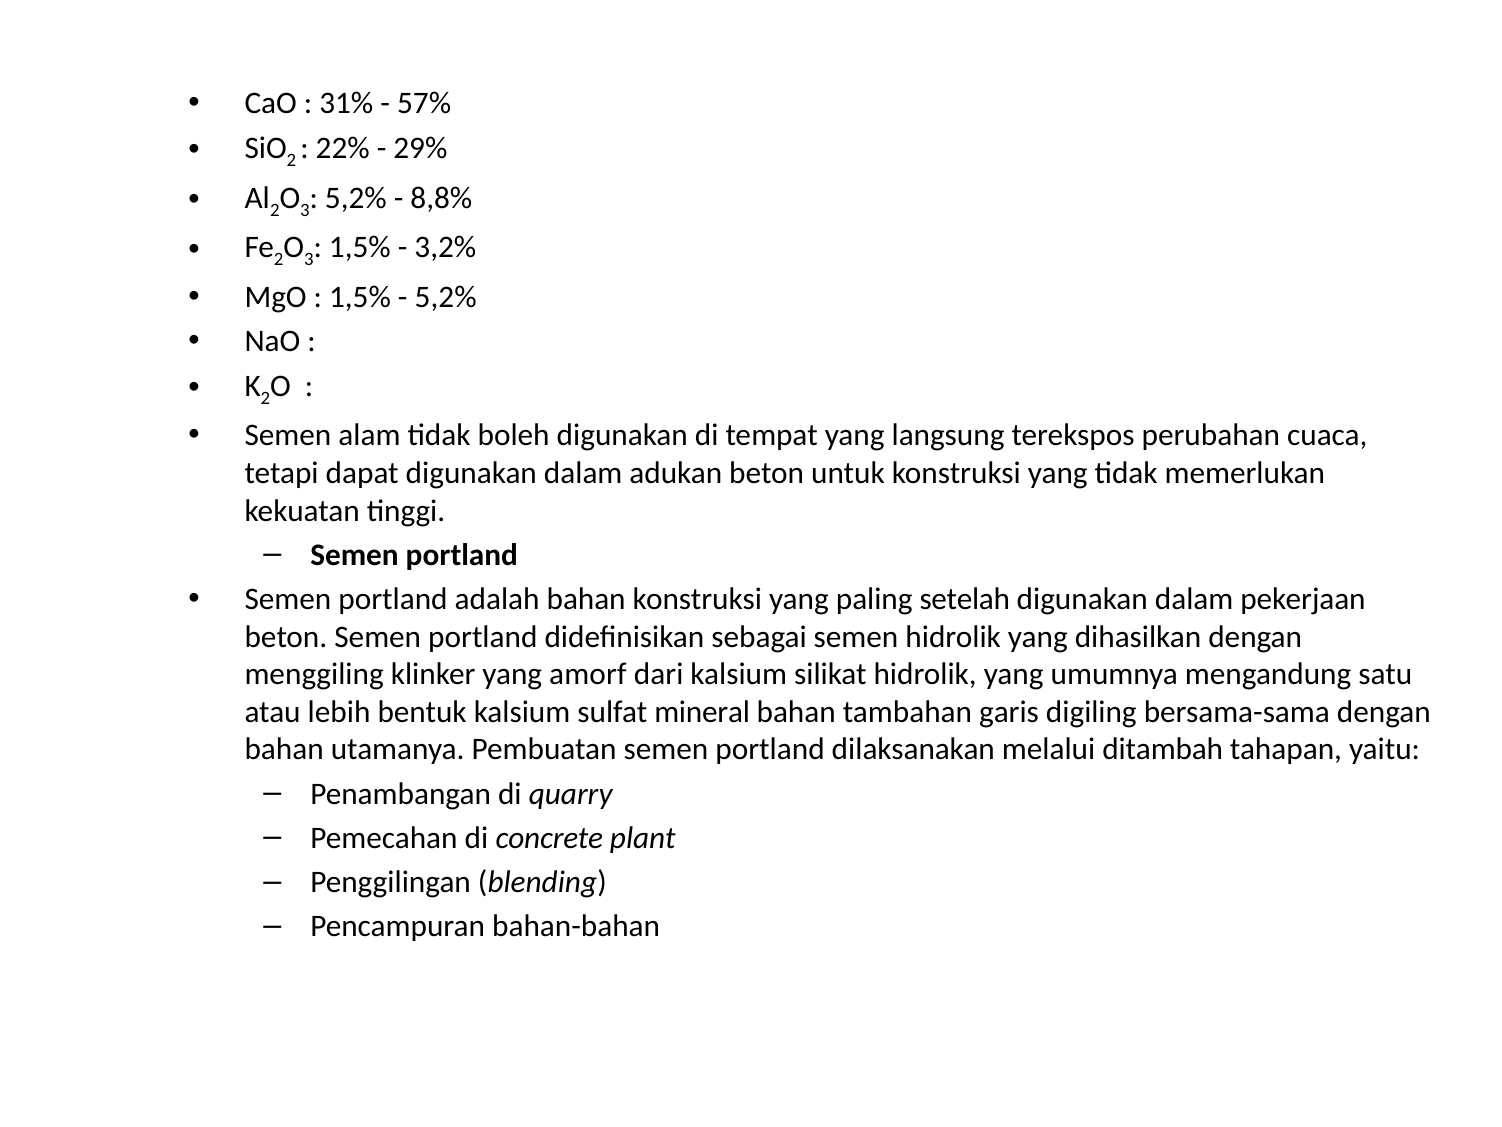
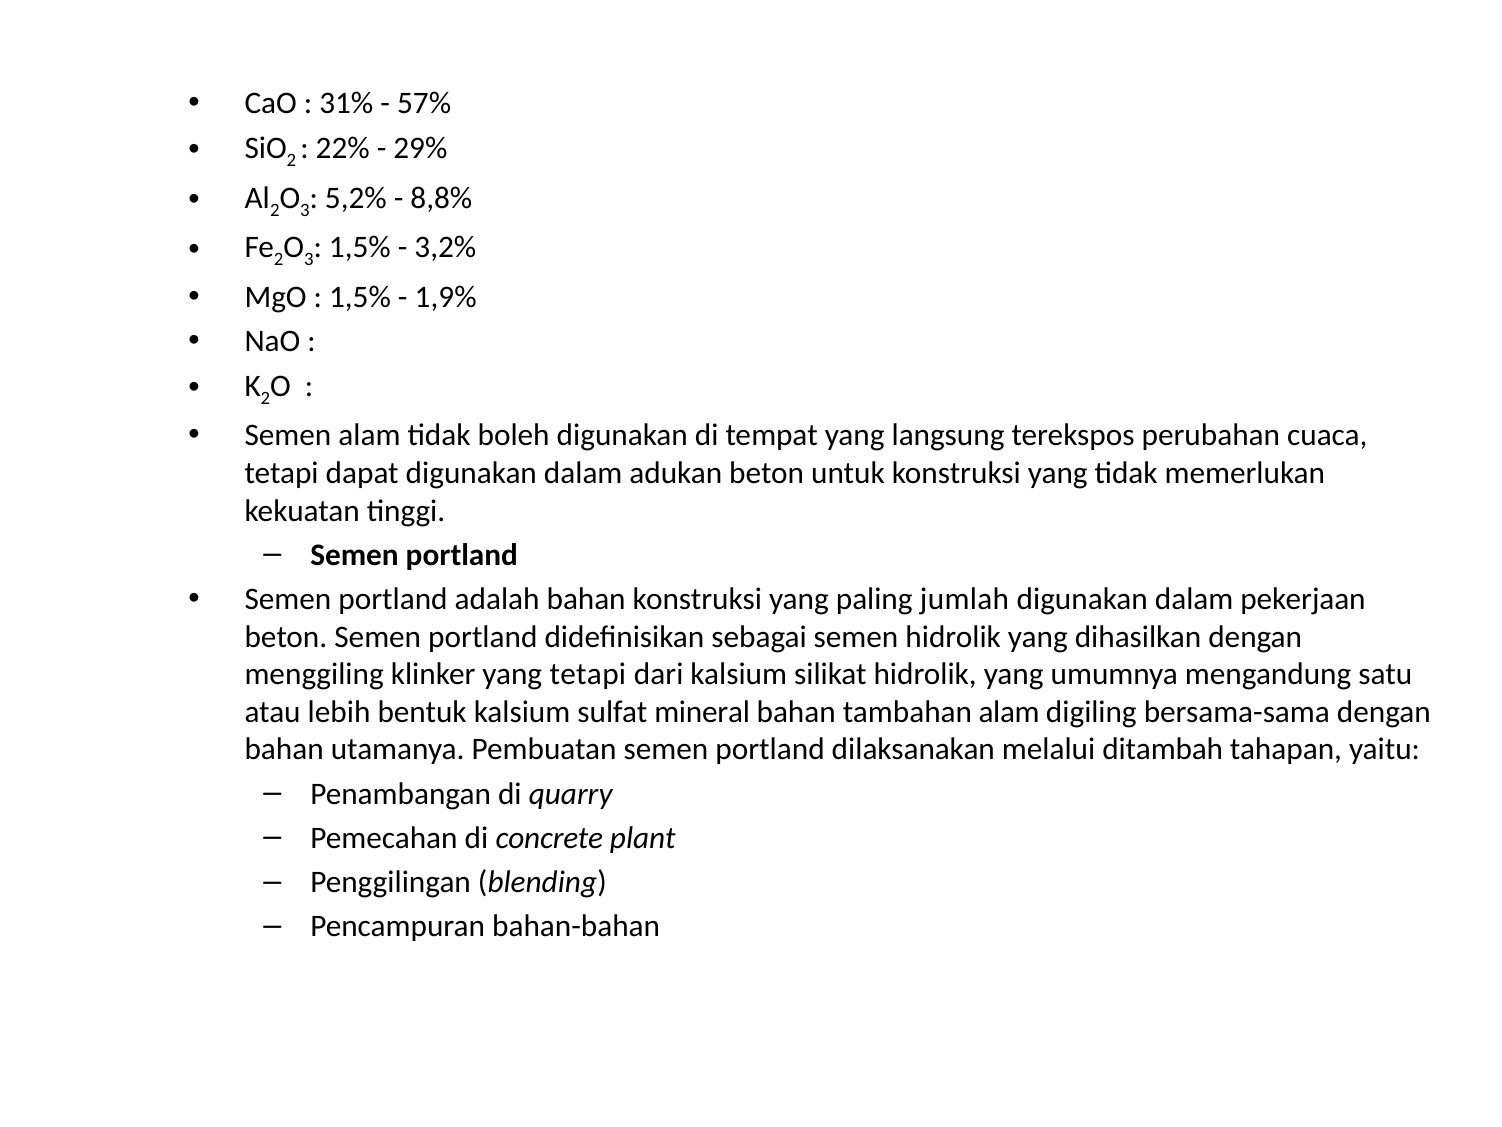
5,2% at (446, 297): 5,2% -> 1,9%
setelah: setelah -> jumlah
yang amorf: amorf -> tetapi
tambahan garis: garis -> alam
